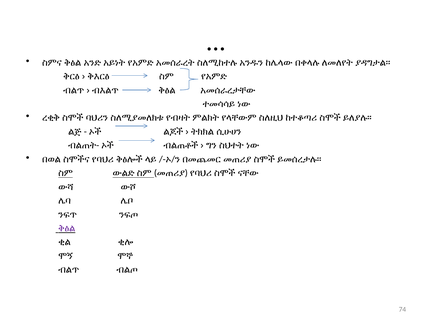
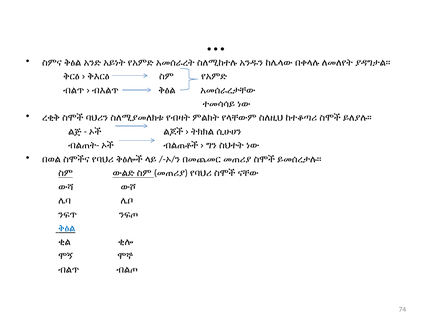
ቅፅል at (67, 228) colour: purple -> blue
